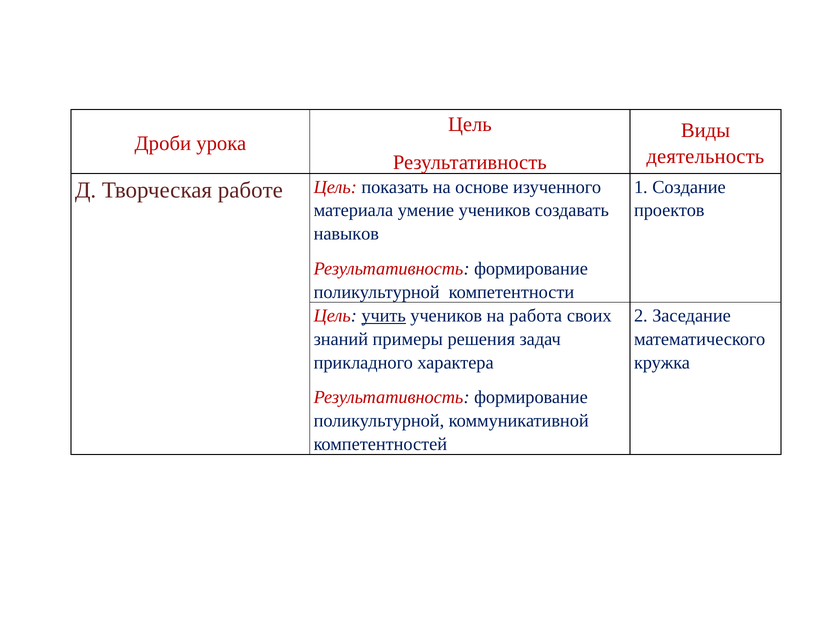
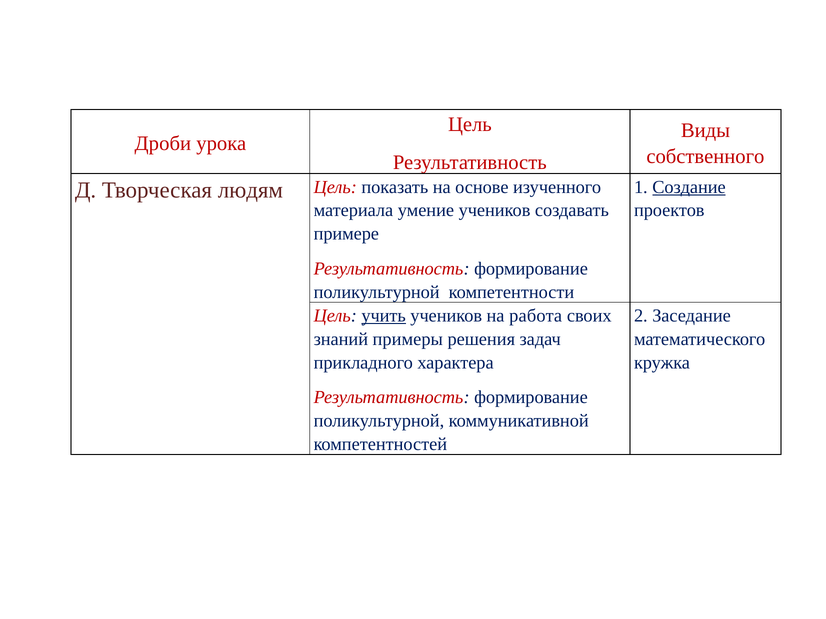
деятельность: деятельность -> собственного
Создание underline: none -> present
работе: работе -> людям
навыков: навыков -> примере
